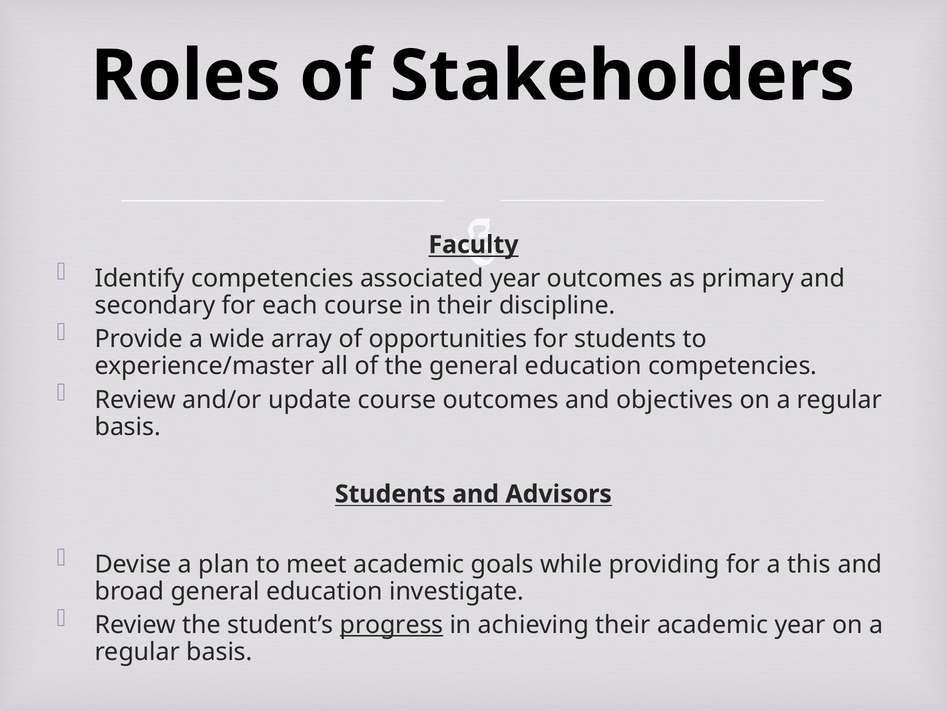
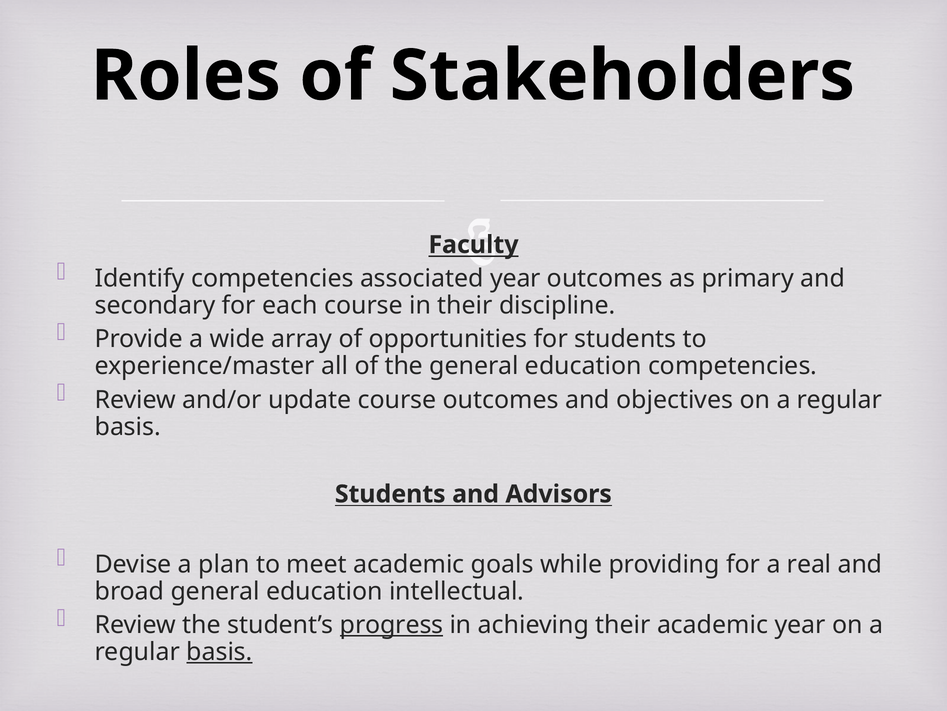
this: this -> real
investigate: investigate -> intellectual
basis at (219, 651) underline: none -> present
